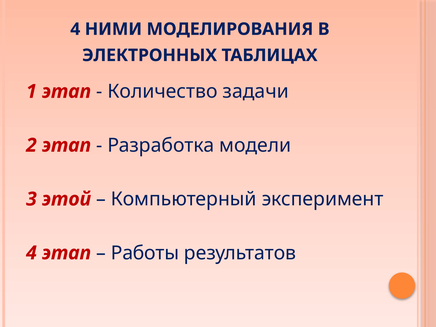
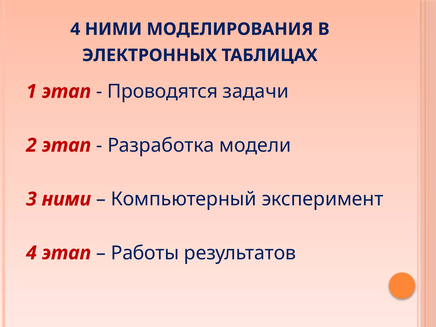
Количество: Количество -> Проводятся
3 этой: этой -> ними
